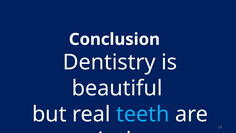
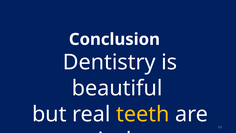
teeth colour: light blue -> yellow
